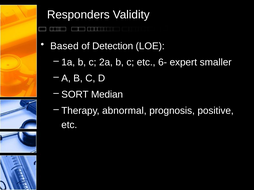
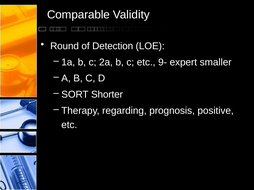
Responders: Responders -> Comparable
Based: Based -> Round
6-: 6- -> 9-
Median: Median -> Shorter
abnormal: abnormal -> regarding
